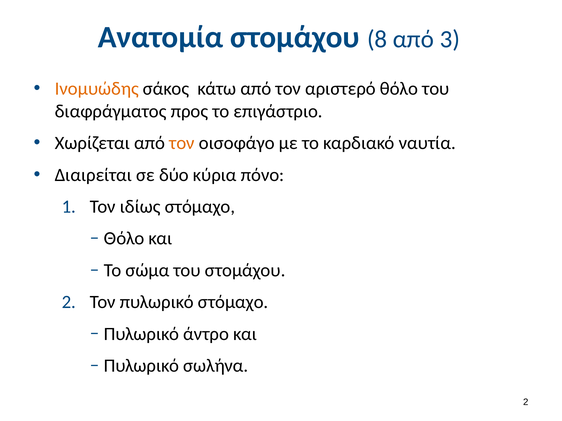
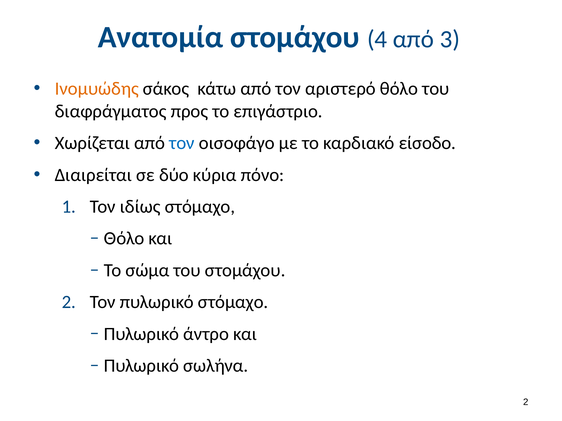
8: 8 -> 4
τον at (182, 143) colour: orange -> blue
ναυτία: ναυτία -> είσοδο
